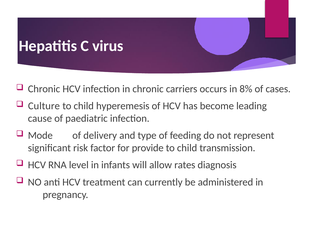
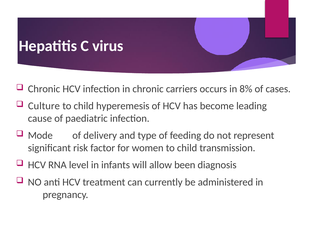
provide: provide -> women
rates: rates -> been
